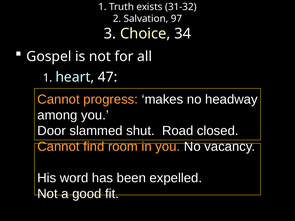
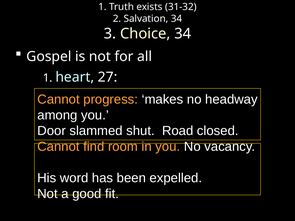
Salvation 97: 97 -> 34
47: 47 -> 27
